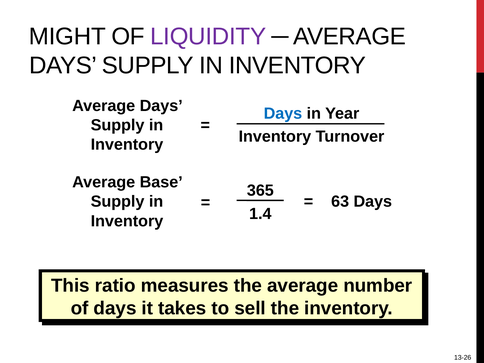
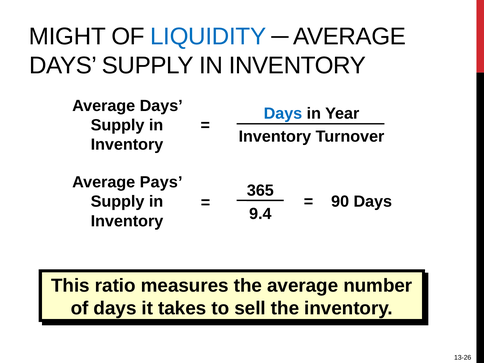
LIQUIDITY colour: purple -> blue
Base: Base -> Pays
63: 63 -> 90
1.4: 1.4 -> 9.4
